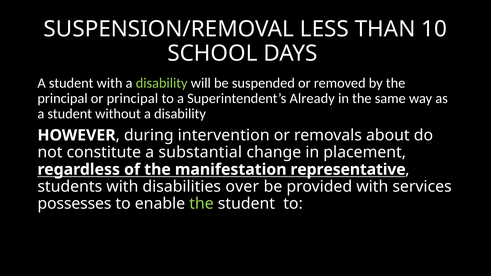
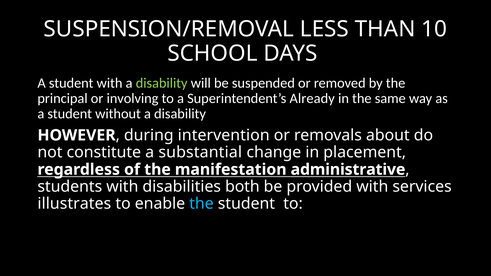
or principal: principal -> involving
representative: representative -> administrative
over: over -> both
possesses: possesses -> illustrates
the at (201, 204) colour: light green -> light blue
